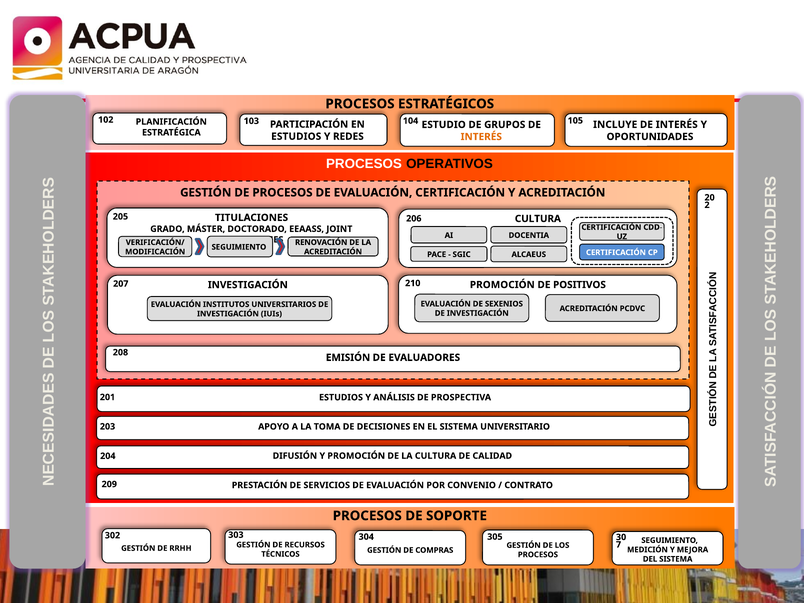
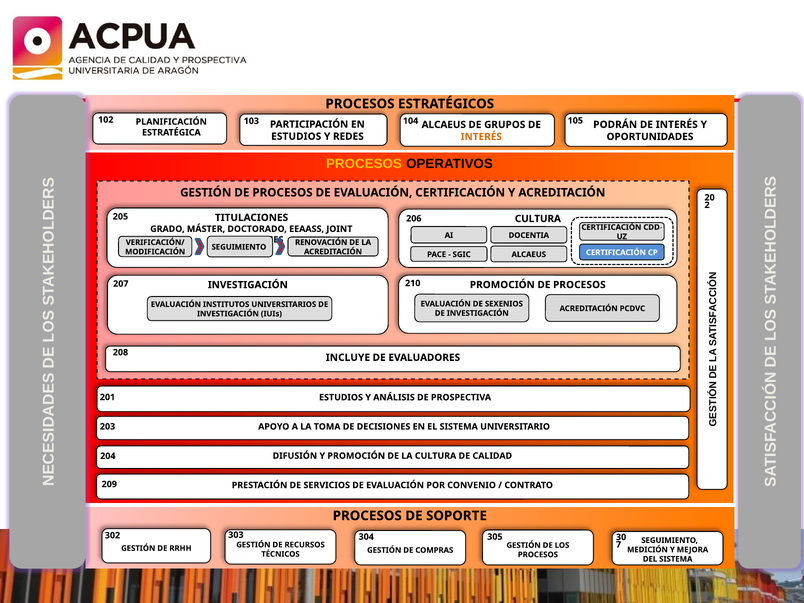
INCLUYE: INCLUYE -> PODRÁN
ESTUDIO at (444, 125): ESTUDIO -> ALCAEUS
PROCESOS at (364, 164) colour: white -> yellow
POSITIVOS at (579, 285): POSITIVOS -> PROCESOS
EMISIÓN: EMISIÓN -> INCLUYE
